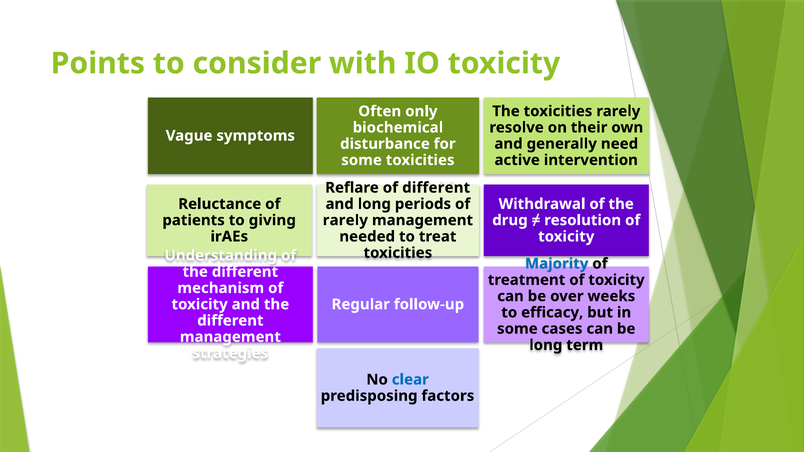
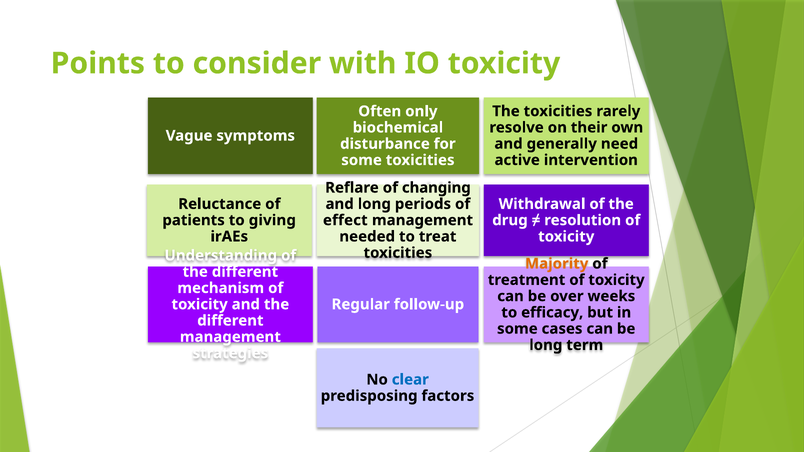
of different: different -> changing
rarely at (345, 220): rarely -> effect
Majority colour: blue -> orange
